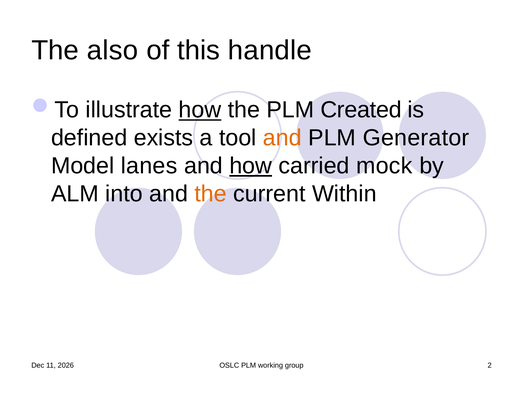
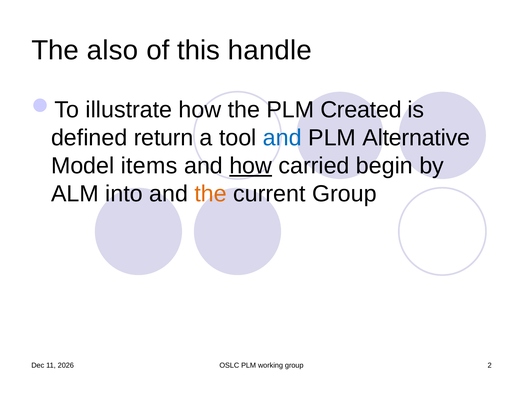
how at (200, 110) underline: present -> none
exists: exists -> return
and at (282, 138) colour: orange -> blue
Generator: Generator -> Alternative
lanes: lanes -> items
mock: mock -> begin
current Within: Within -> Group
